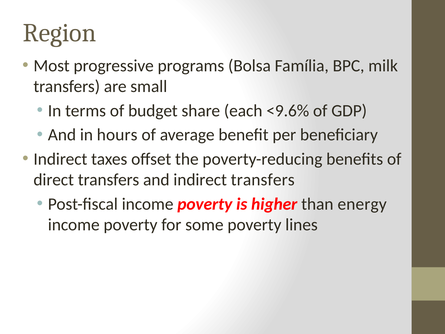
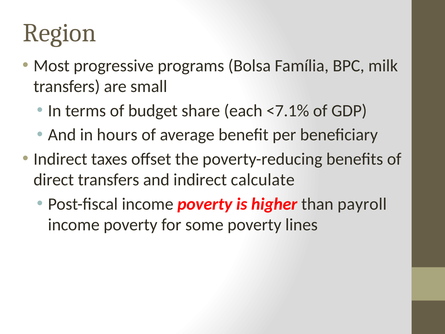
<9.6%: <9.6% -> <7.1%
indirect transfers: transfers -> calculate
energy: energy -> payroll
